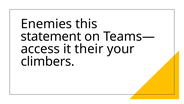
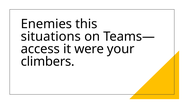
statement: statement -> situations
their: their -> were
